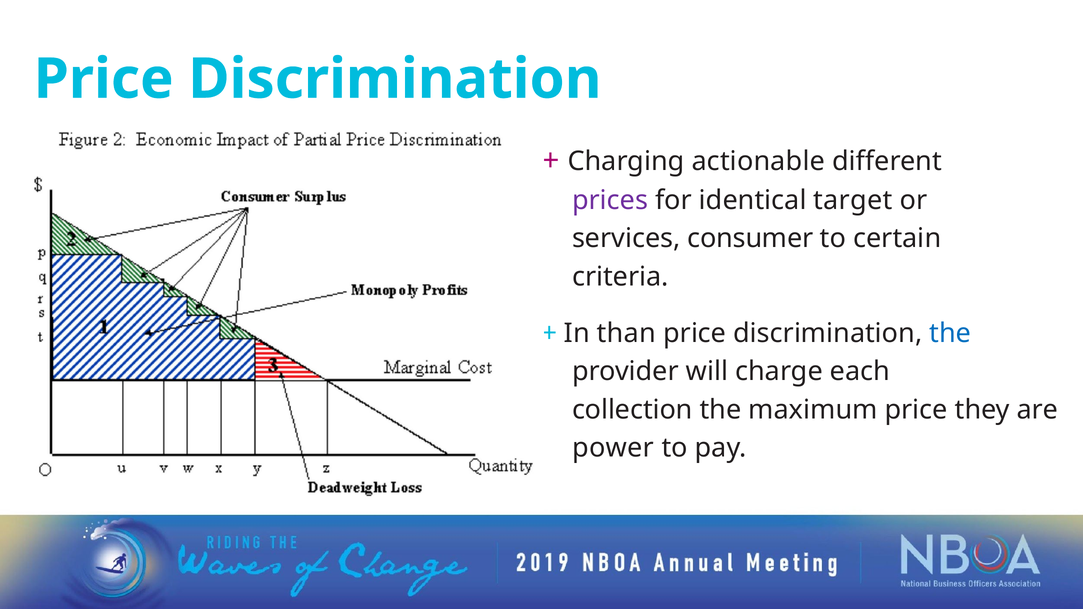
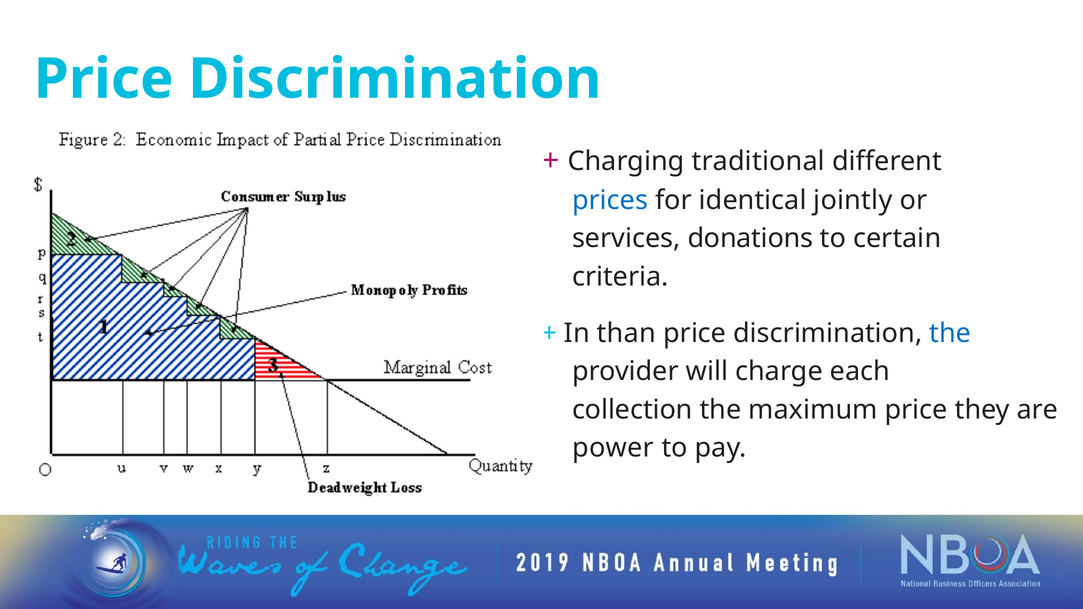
actionable: actionable -> traditional
prices colour: purple -> blue
target: target -> jointly
consumer: consumer -> donations
